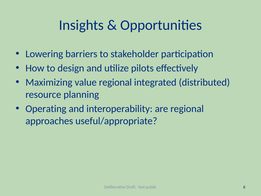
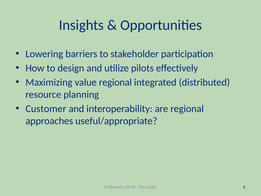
Operating: Operating -> Customer
